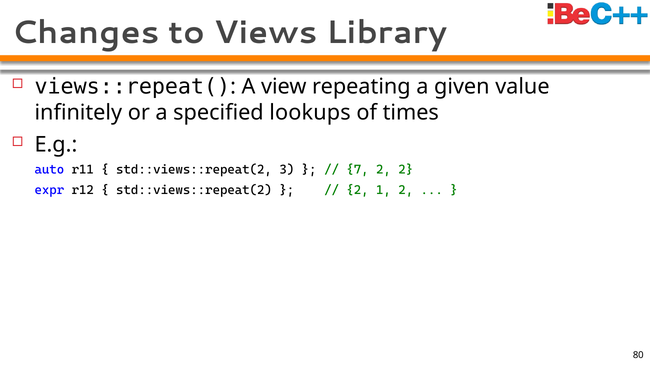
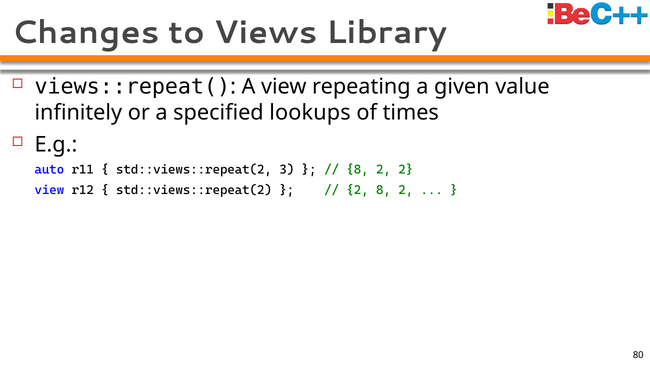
7 at (357, 170): 7 -> 8
expr at (49, 190): expr -> view
2 1: 1 -> 8
